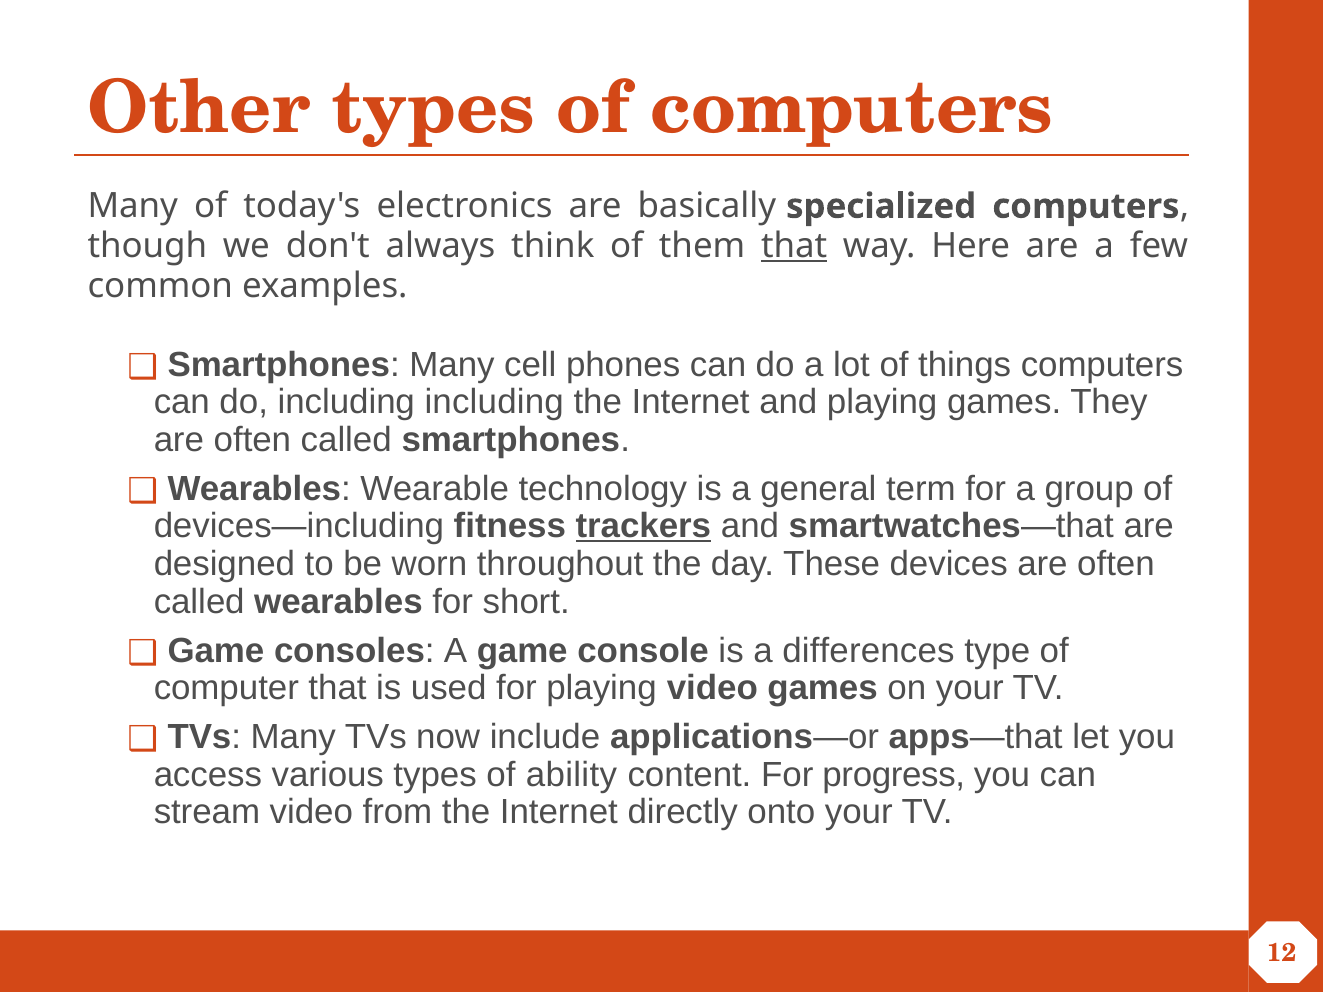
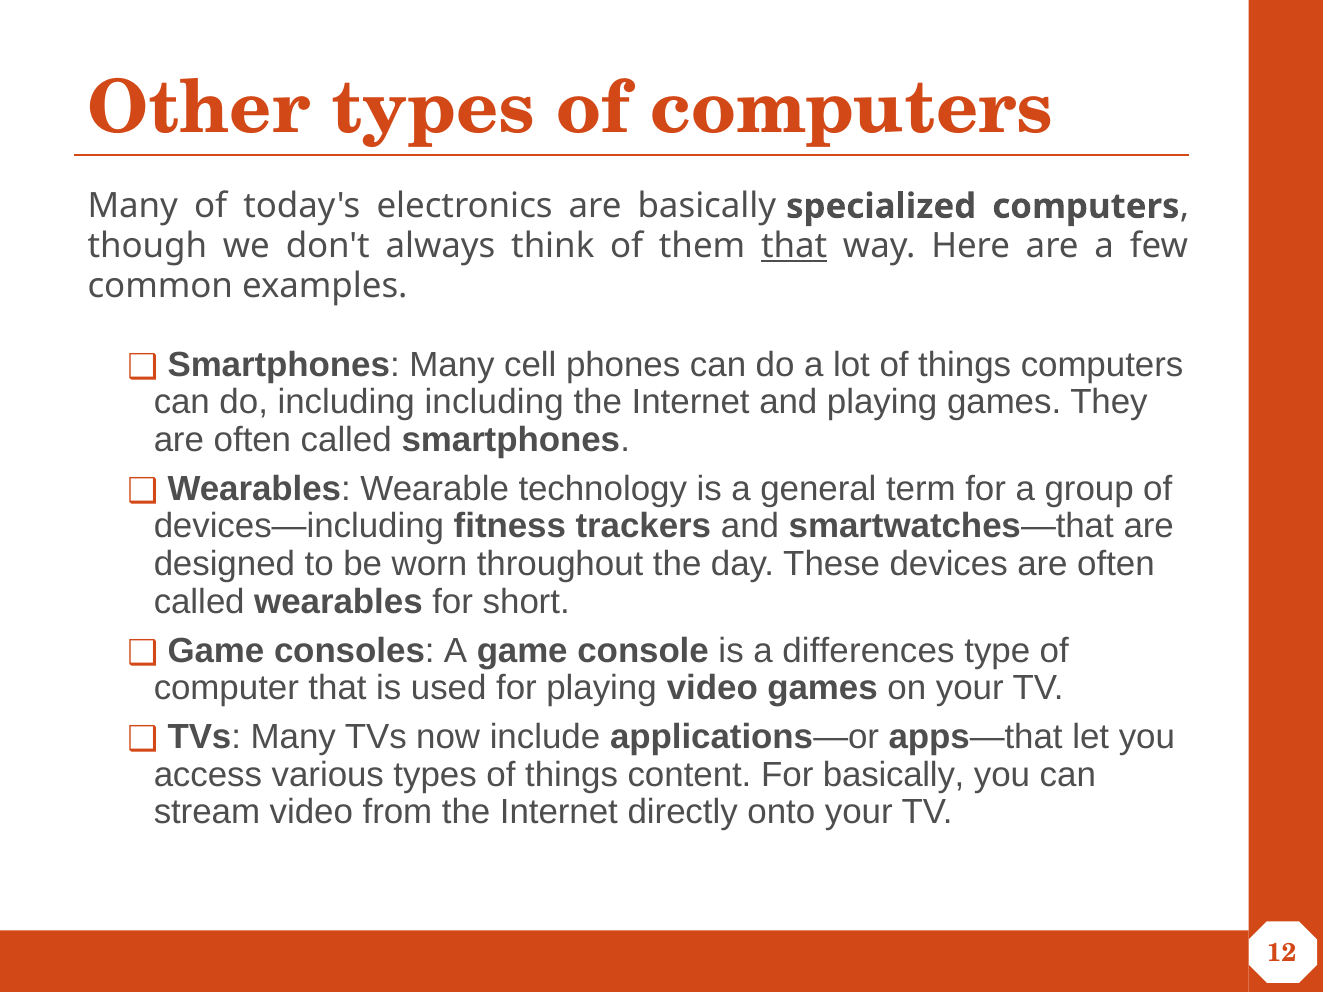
trackers underline: present -> none
types of ability: ability -> things
For progress: progress -> basically
